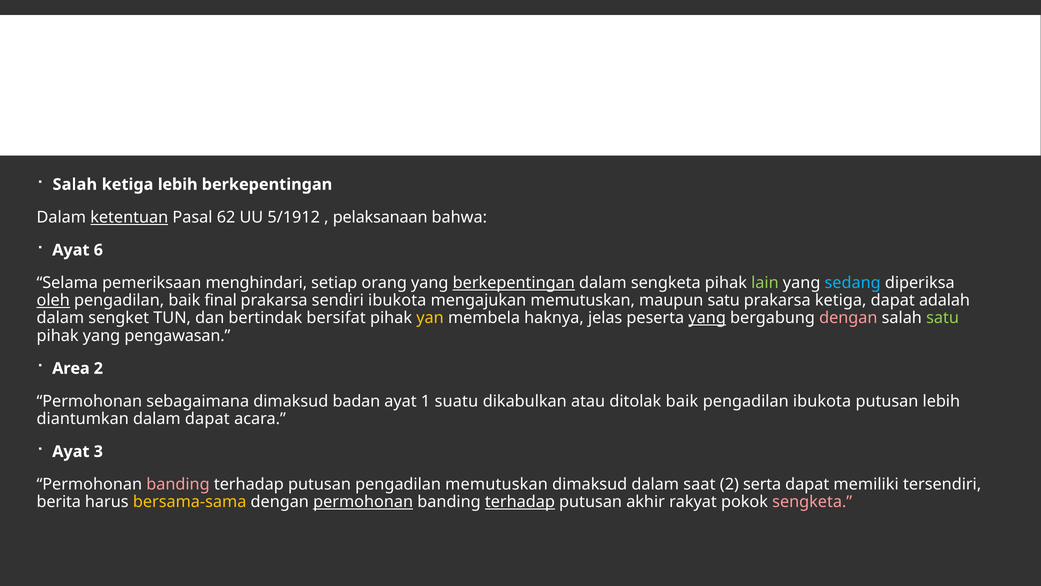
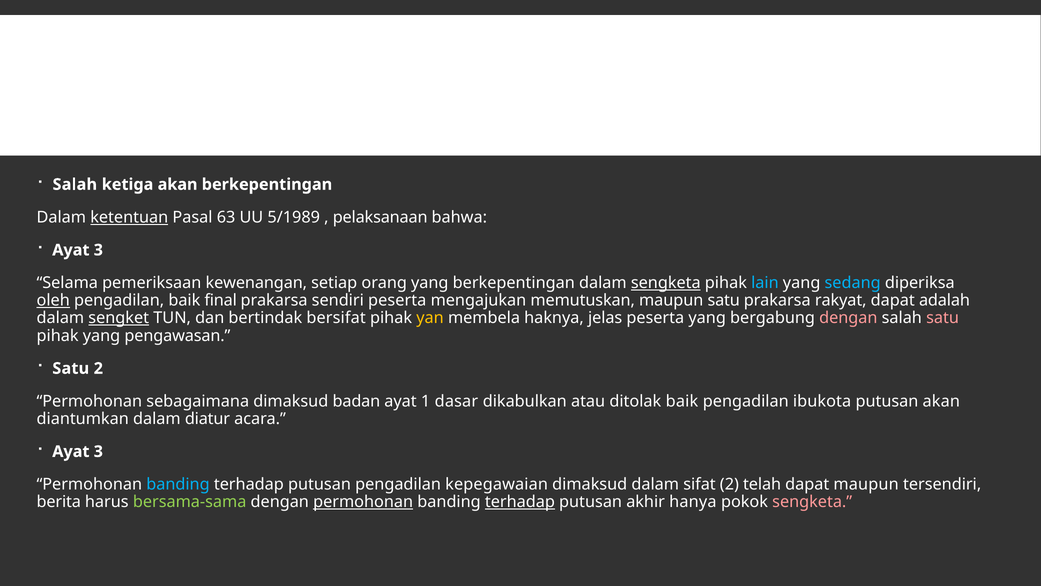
ketiga lebih: lebih -> akan
62: 62 -> 63
5/1912: 5/1912 -> 5/1989
6 at (98, 250): 6 -> 3
menghindari: menghindari -> kewenangan
berkepentingan at (514, 283) underline: present -> none
sengketa at (666, 283) underline: none -> present
lain colour: light green -> light blue
sendiri ibukota: ibukota -> peserta
prakarsa ketiga: ketiga -> rakyat
sengket underline: none -> present
yang at (707, 318) underline: present -> none
satu at (943, 318) colour: light green -> pink
Area at (71, 368): Area -> Satu
suatu: suatu -> dasar
putusan lebih: lebih -> akan
dalam dapat: dapat -> diatur
banding at (178, 484) colour: pink -> light blue
pengadilan memutuskan: memutuskan -> kepegawaian
saat: saat -> sifat
serta: serta -> telah
dapat memiliki: memiliki -> maupun
bersama-sama colour: yellow -> light green
rakyat: rakyat -> hanya
